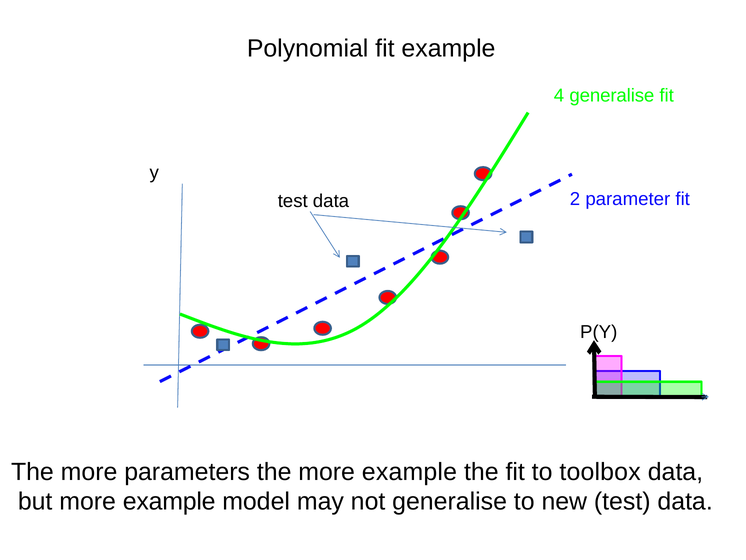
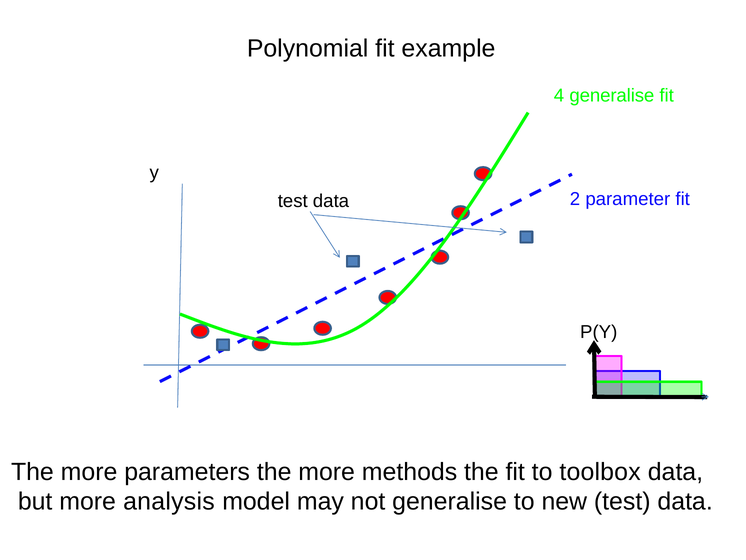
the more example: example -> methods
but more example: example -> analysis
